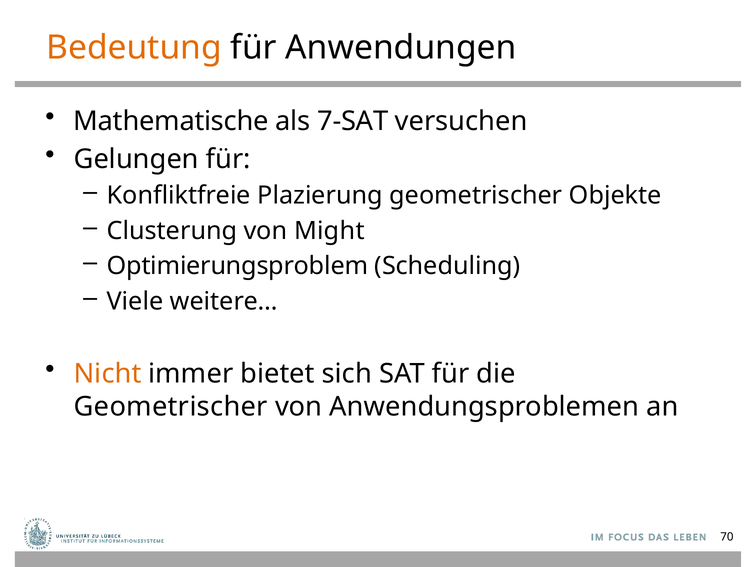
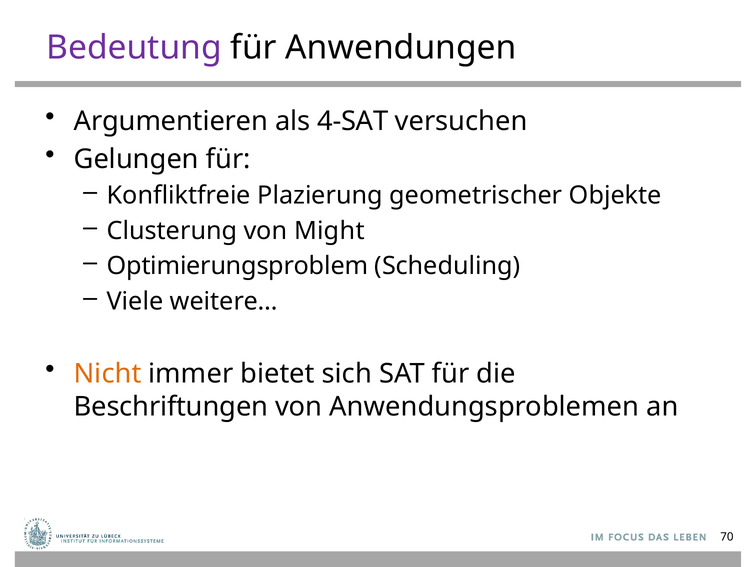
Bedeutung colour: orange -> purple
Mathematische: Mathematische -> Argumentieren
7-SAT: 7-SAT -> 4-SAT
Geometrischer at (171, 406): Geometrischer -> Beschriftungen
